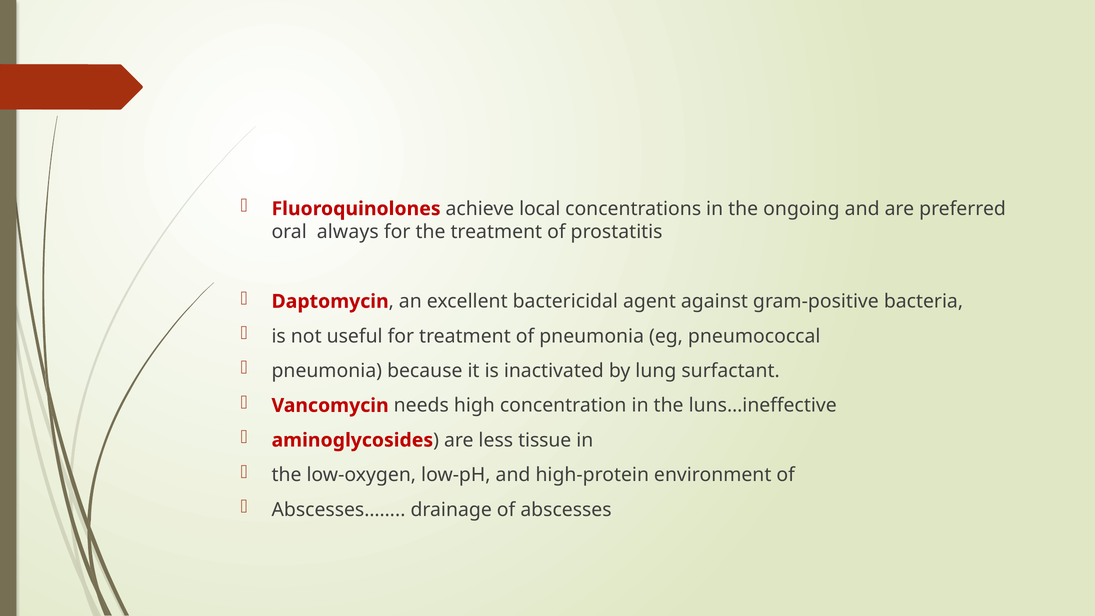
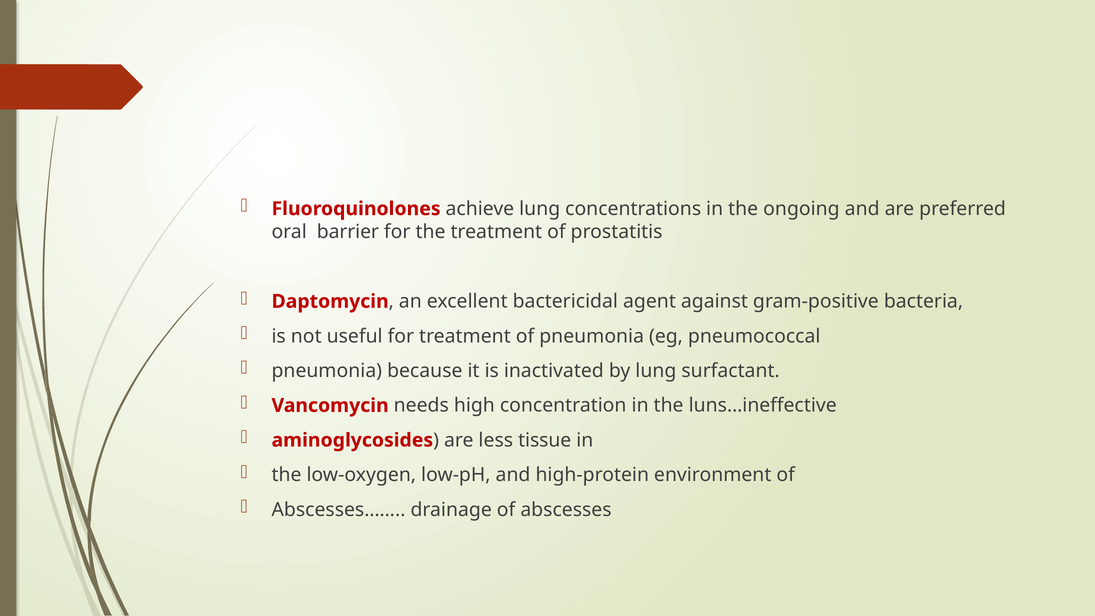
achieve local: local -> lung
always: always -> barrier
